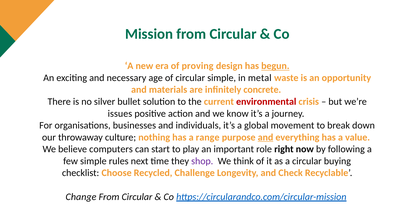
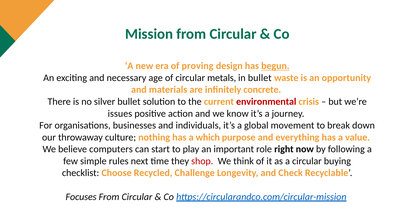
circular simple: simple -> metals
in metal: metal -> bullet
range: range -> which
and at (266, 137) underline: present -> none
shop colour: purple -> red
Change: Change -> Focuses
